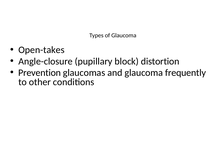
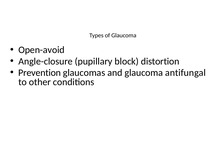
Open-takes: Open-takes -> Open-avoid
frequently: frequently -> antifungal
